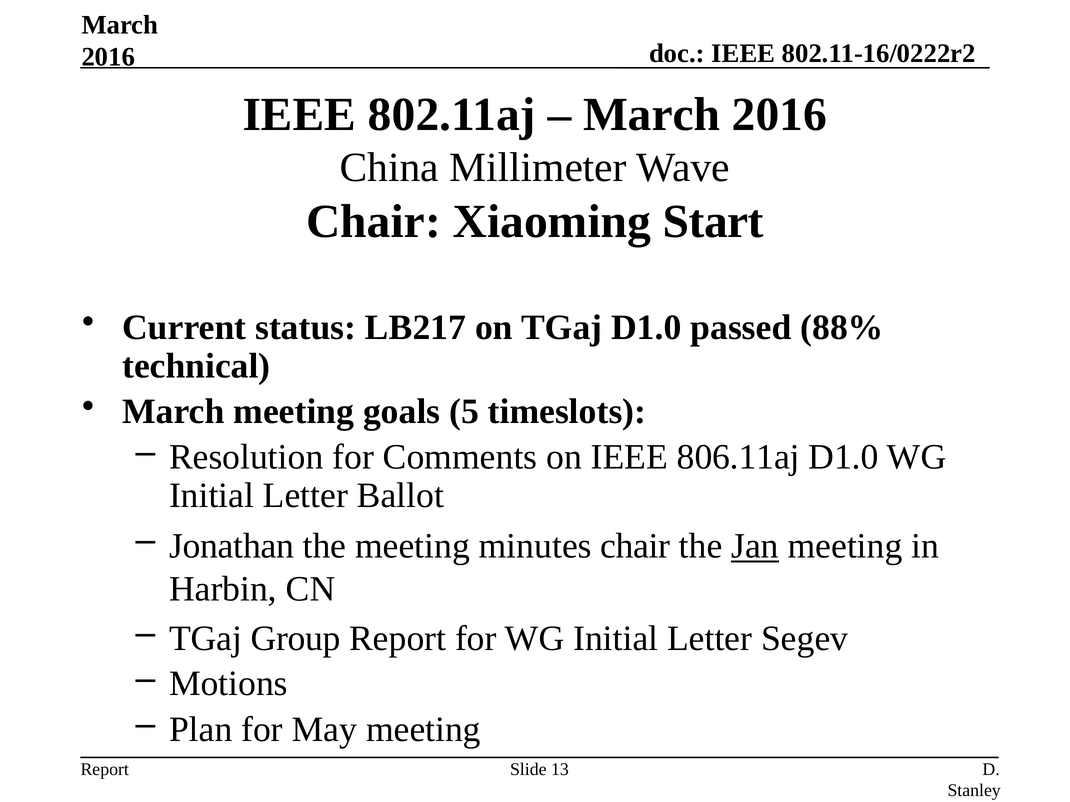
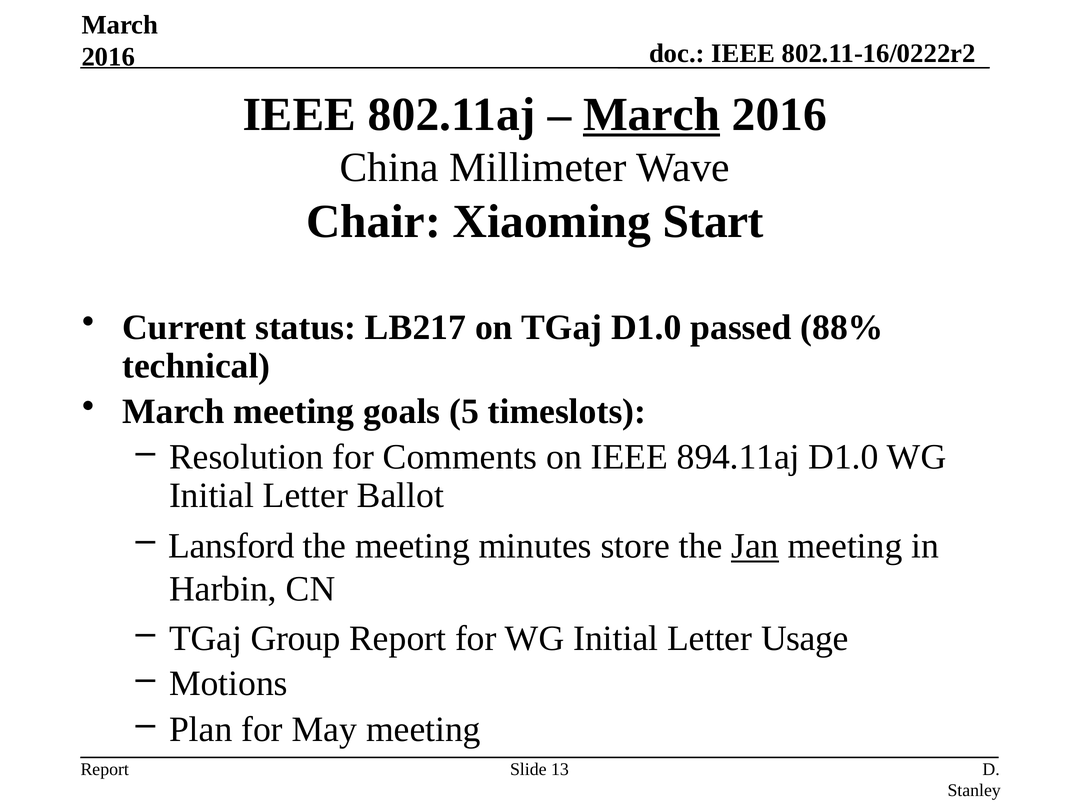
March at (652, 115) underline: none -> present
806.11aj: 806.11aj -> 894.11aj
Jonathan: Jonathan -> Lansford
minutes chair: chair -> store
Segev: Segev -> Usage
